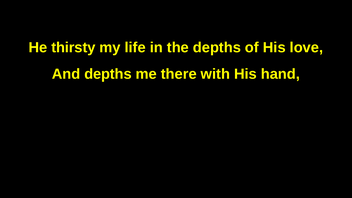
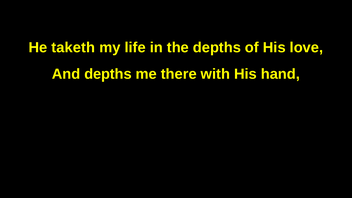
thirsty: thirsty -> taketh
